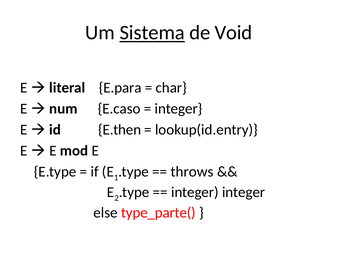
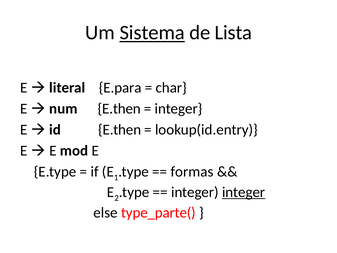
Void: Void -> Lista
num E.caso: E.caso -> E.then
throws: throws -> formas
integer at (244, 192) underline: none -> present
